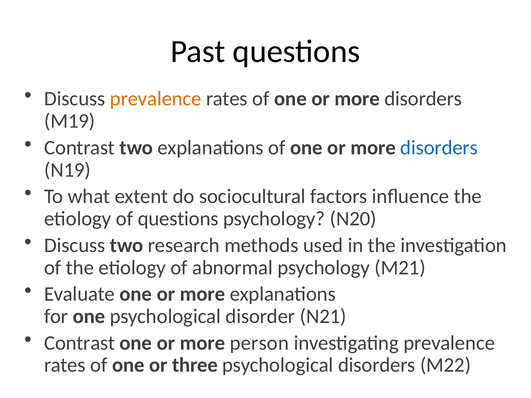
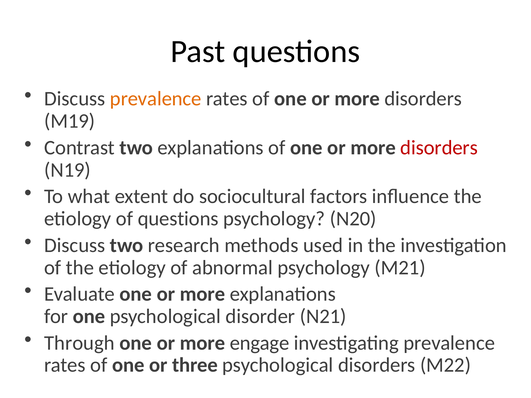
disorders at (439, 148) colour: blue -> red
Contrast at (80, 343): Contrast -> Through
person: person -> engage
